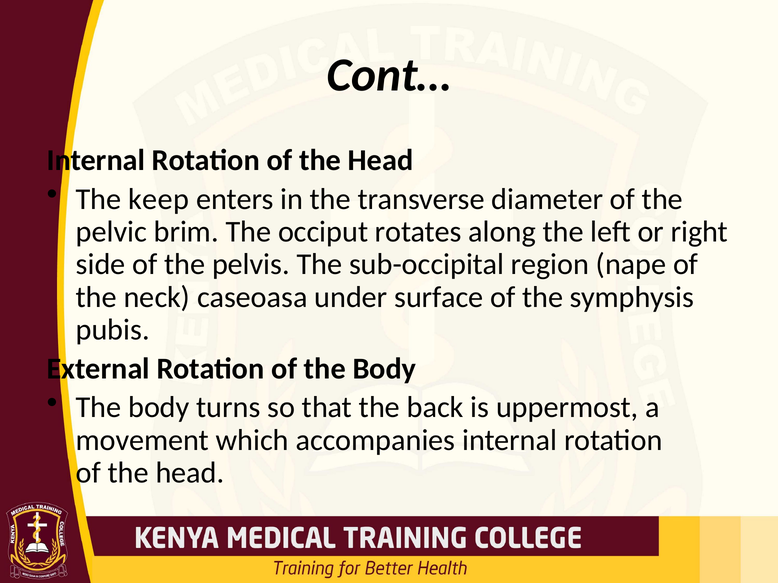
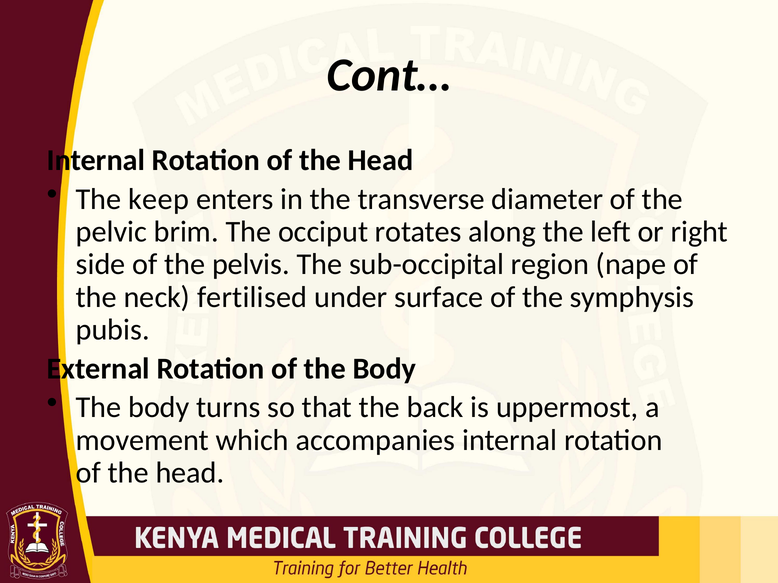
caseoasa: caseoasa -> fertilised
